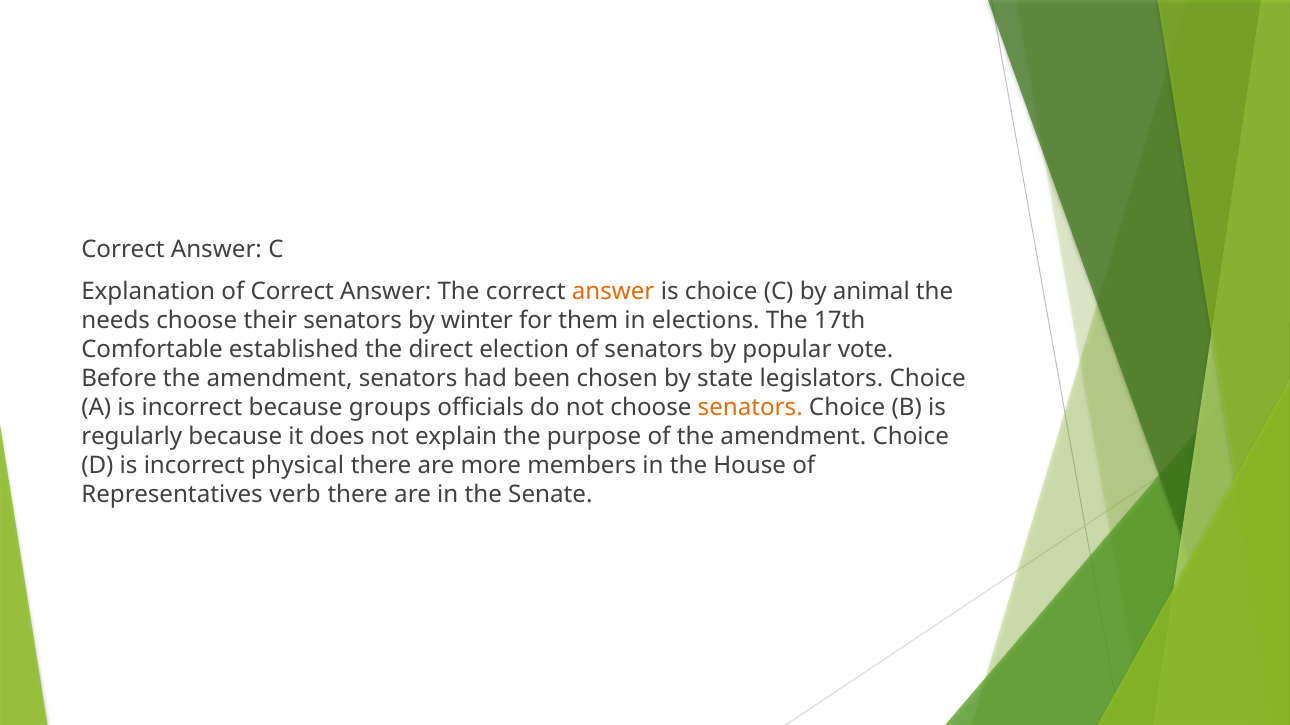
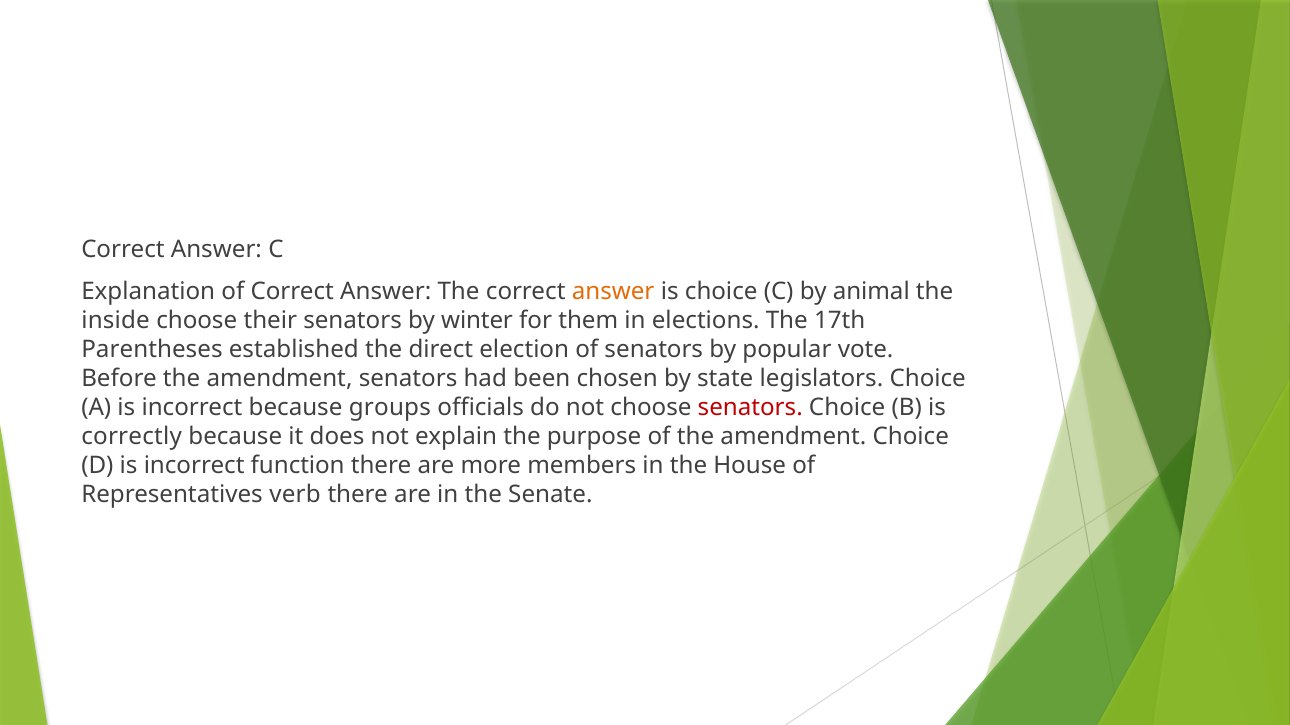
needs: needs -> inside
Comfortable: Comfortable -> Parentheses
senators at (750, 408) colour: orange -> red
regularly: regularly -> correctly
physical: physical -> function
